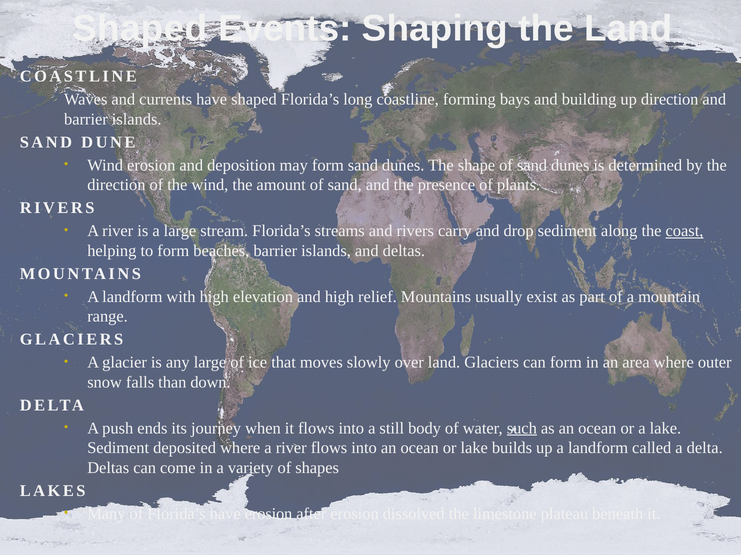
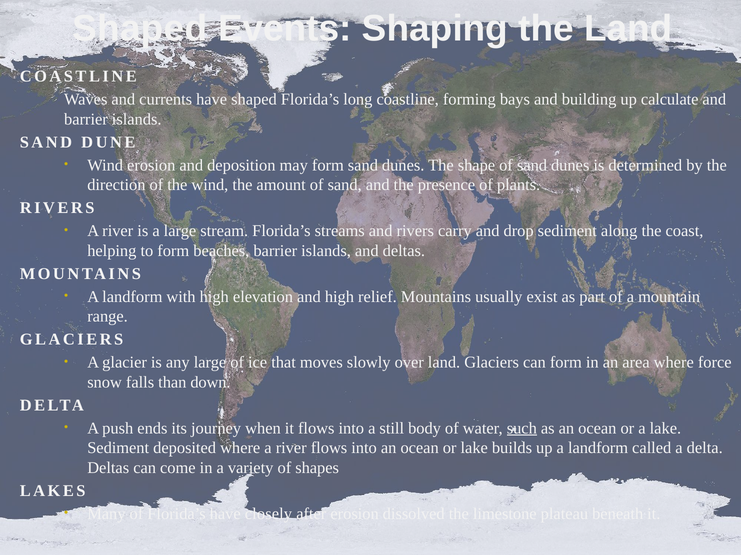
up direction: direction -> calculate
coast underline: present -> none
outer: outer -> force
have erosion: erosion -> closely
